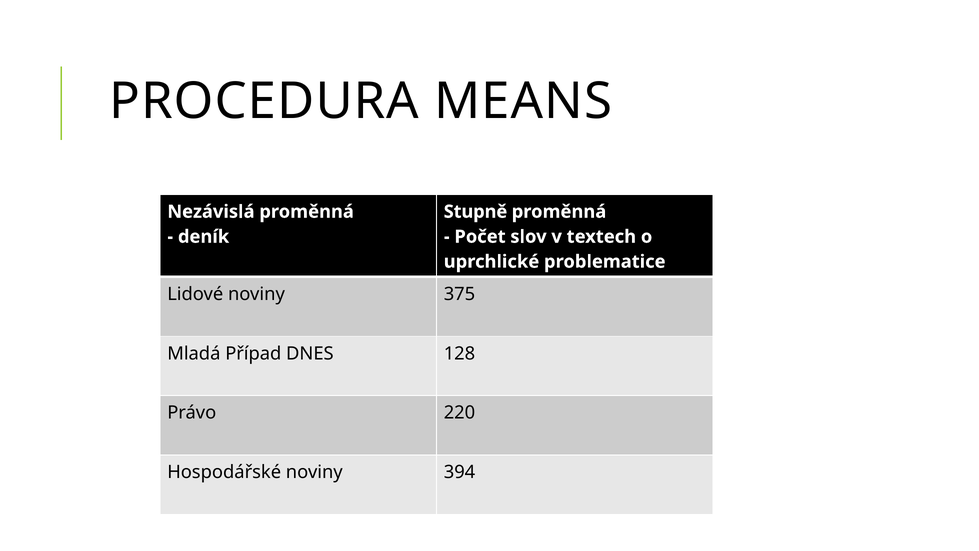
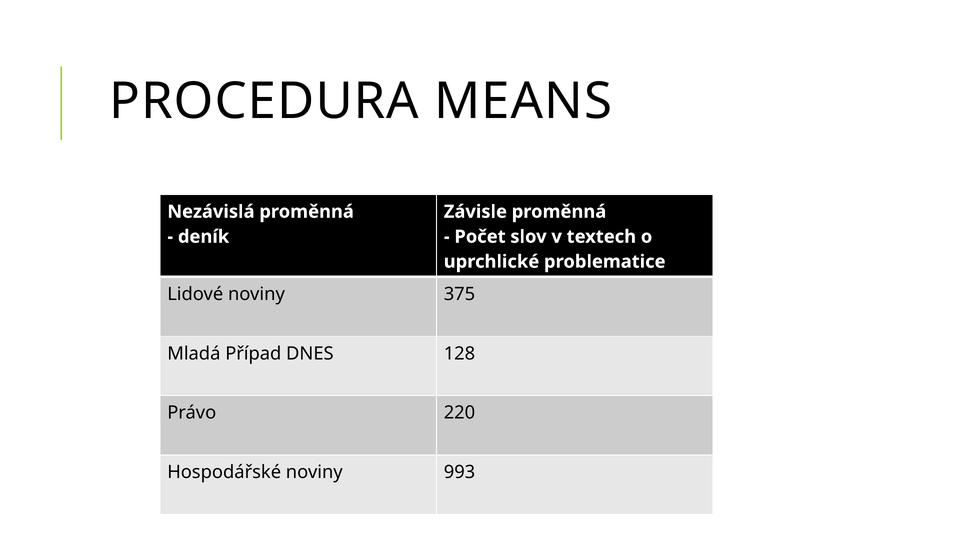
Stupně: Stupně -> Závisle
394: 394 -> 993
